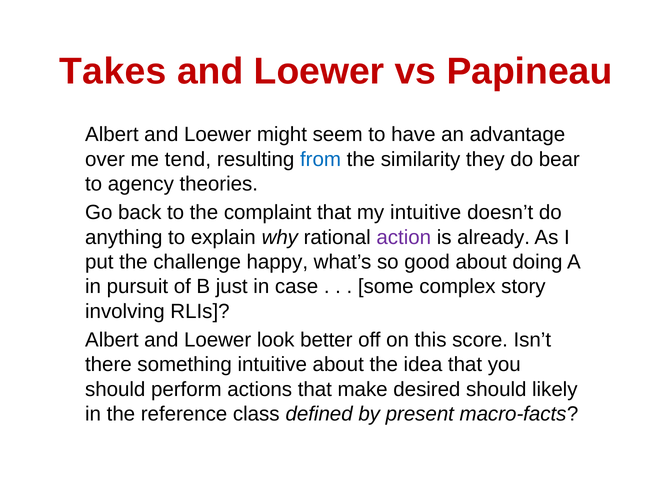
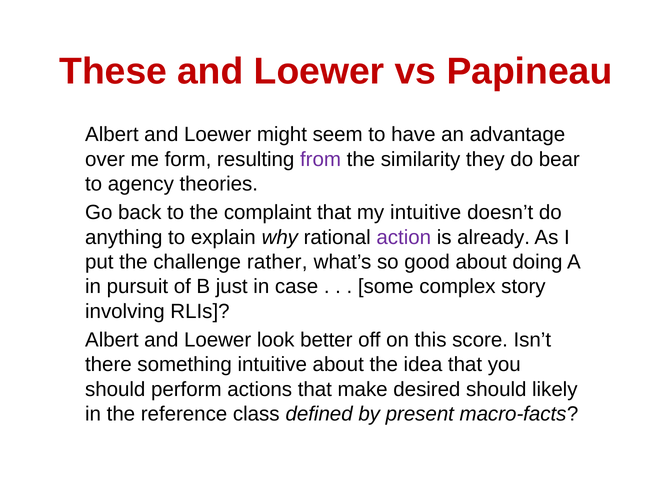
Takes: Takes -> These
tend: tend -> form
from colour: blue -> purple
happy: happy -> rather
